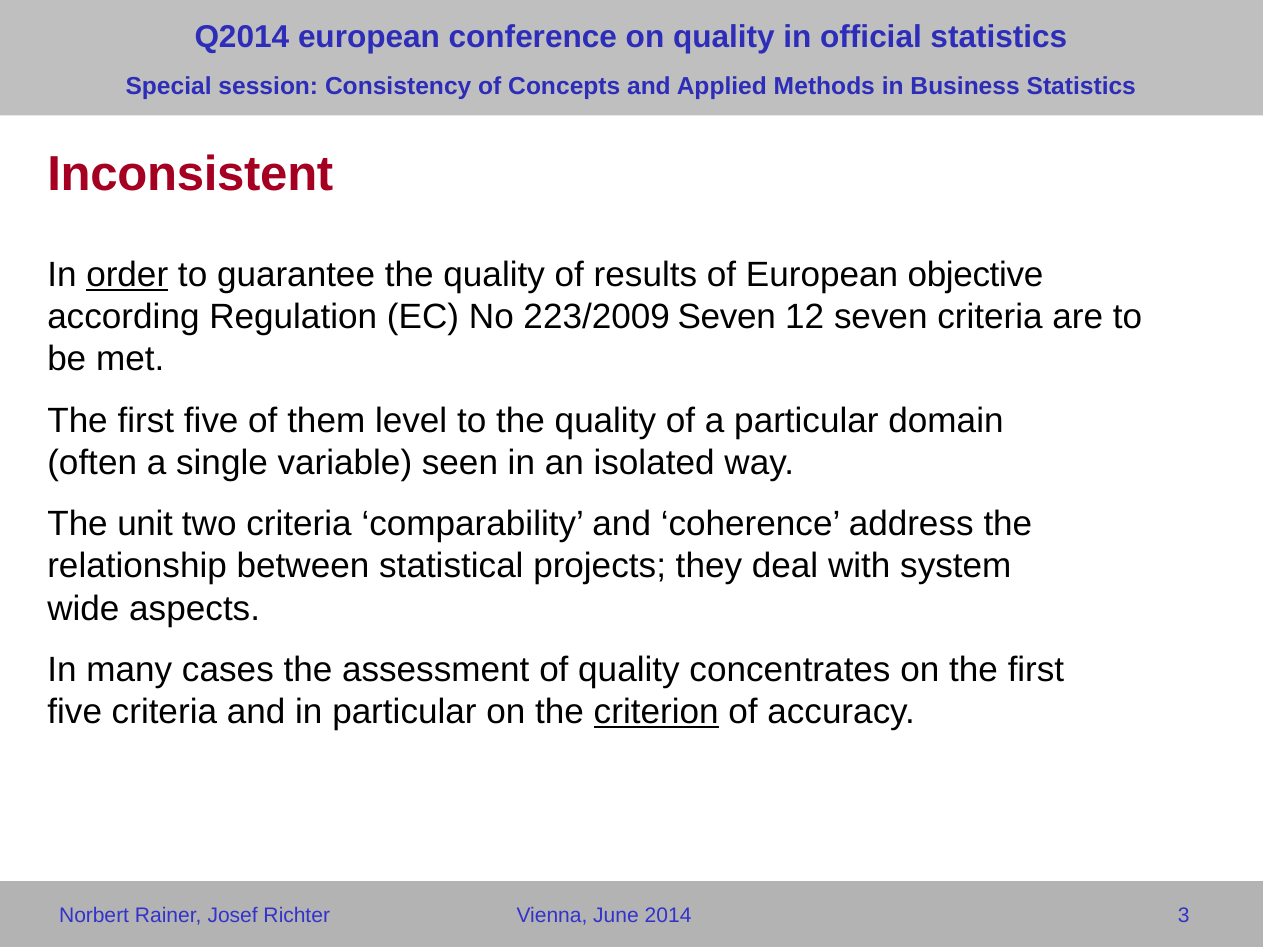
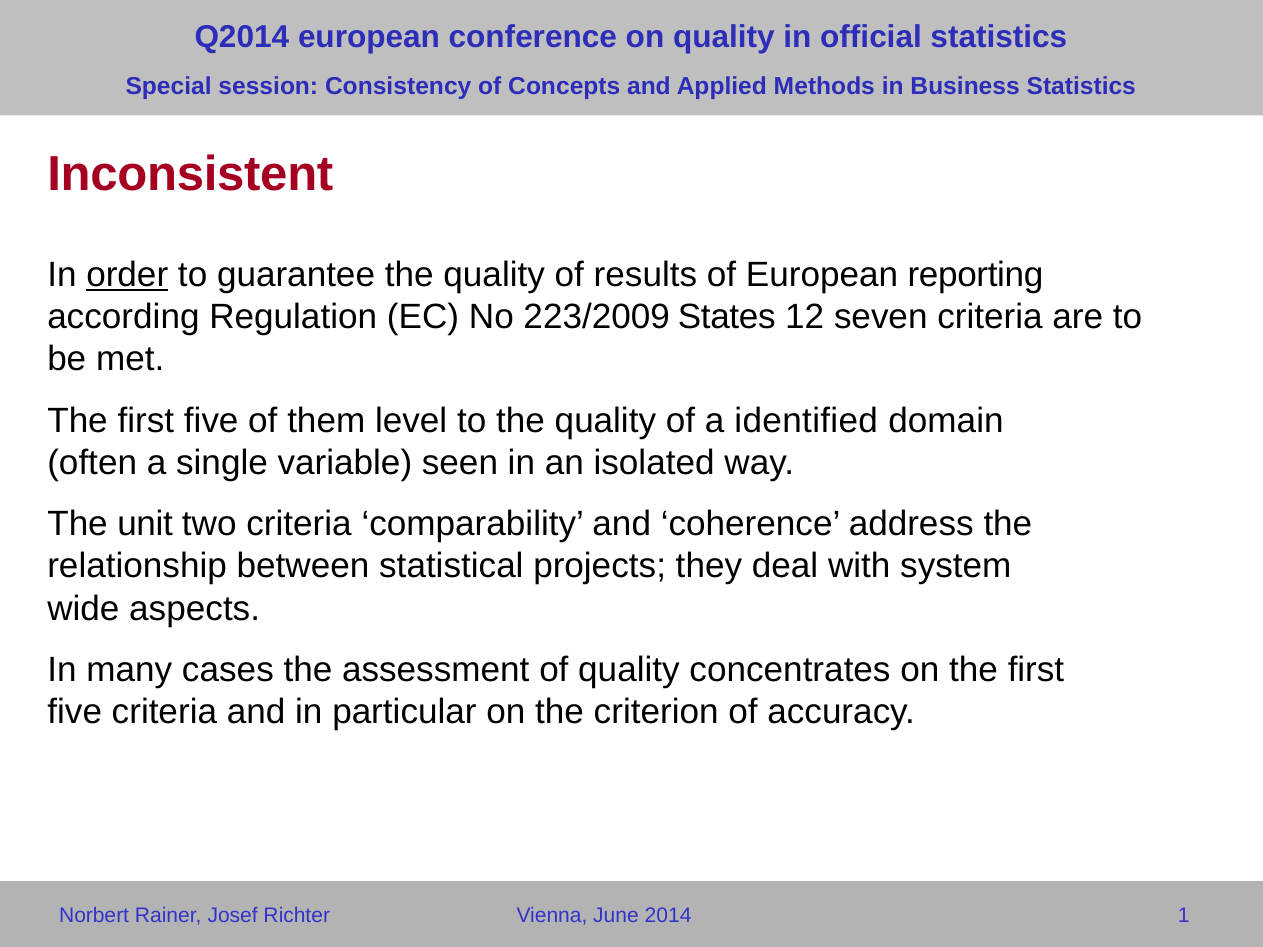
objective: objective -> reporting
223/2009 Seven: Seven -> States
a particular: particular -> identified
criterion underline: present -> none
3: 3 -> 1
